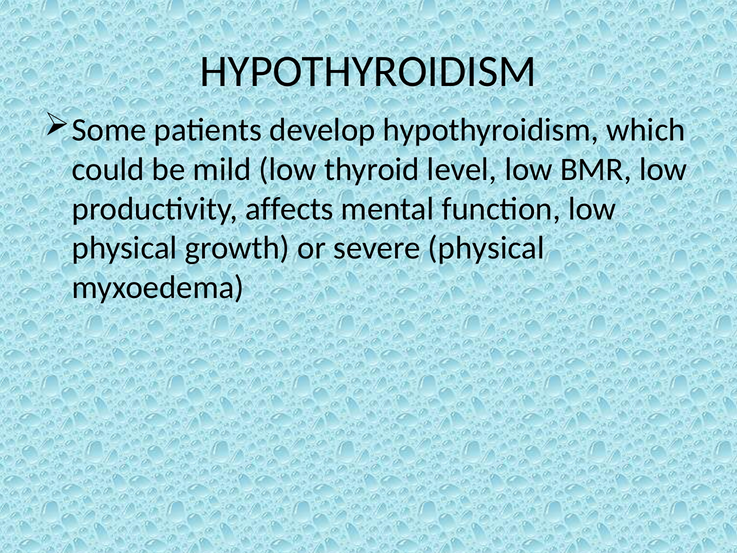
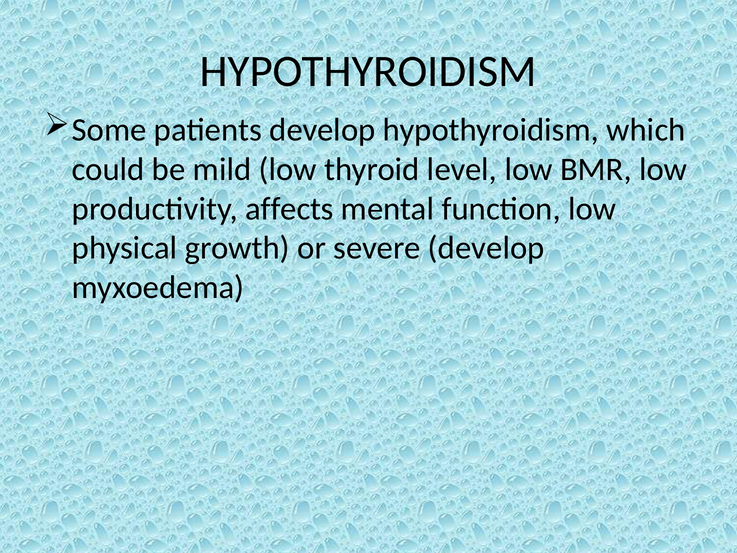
severe physical: physical -> develop
